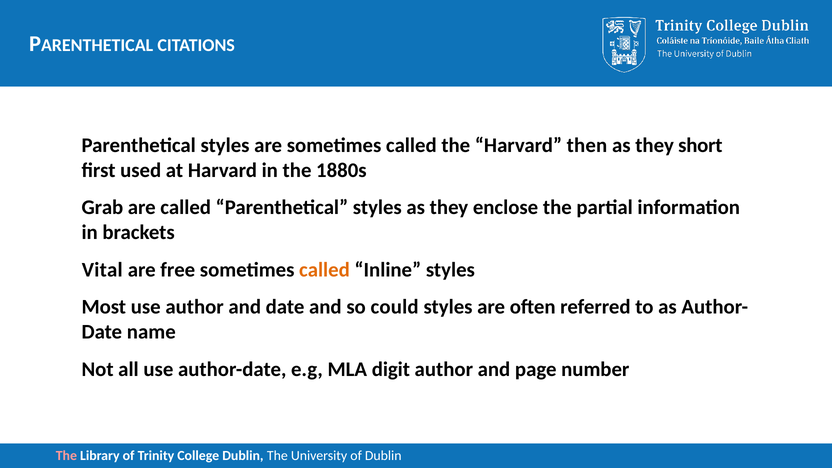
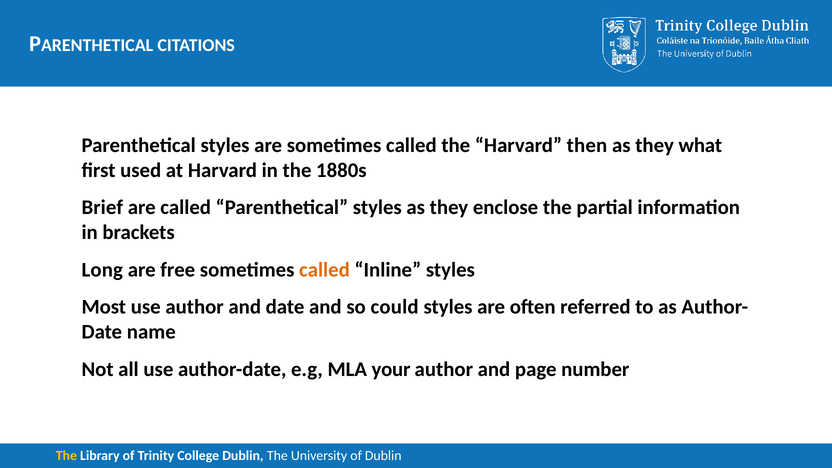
short: short -> what
Grab: Grab -> Brief
Vital: Vital -> Long
digit: digit -> your
The at (66, 456) colour: pink -> yellow
